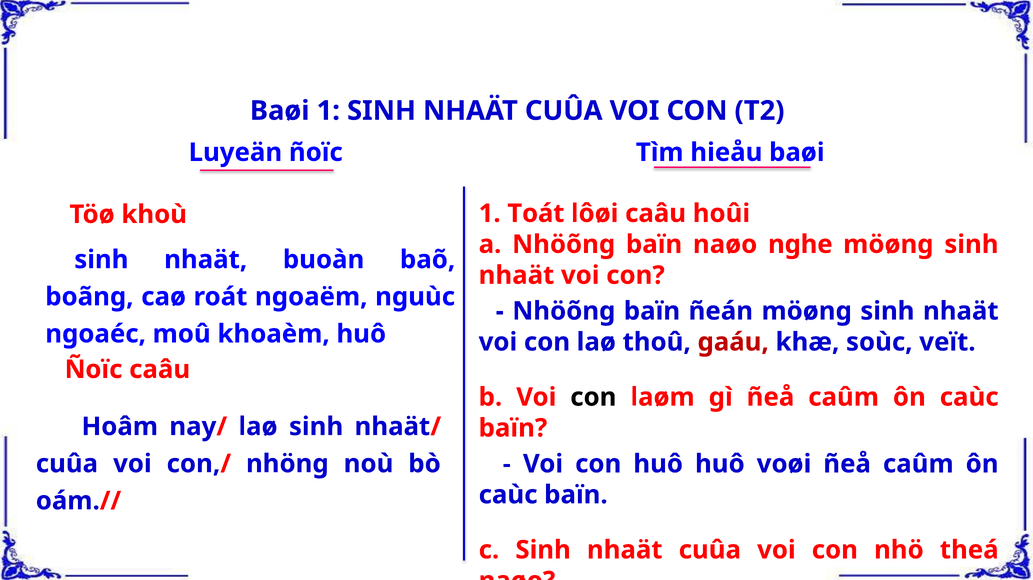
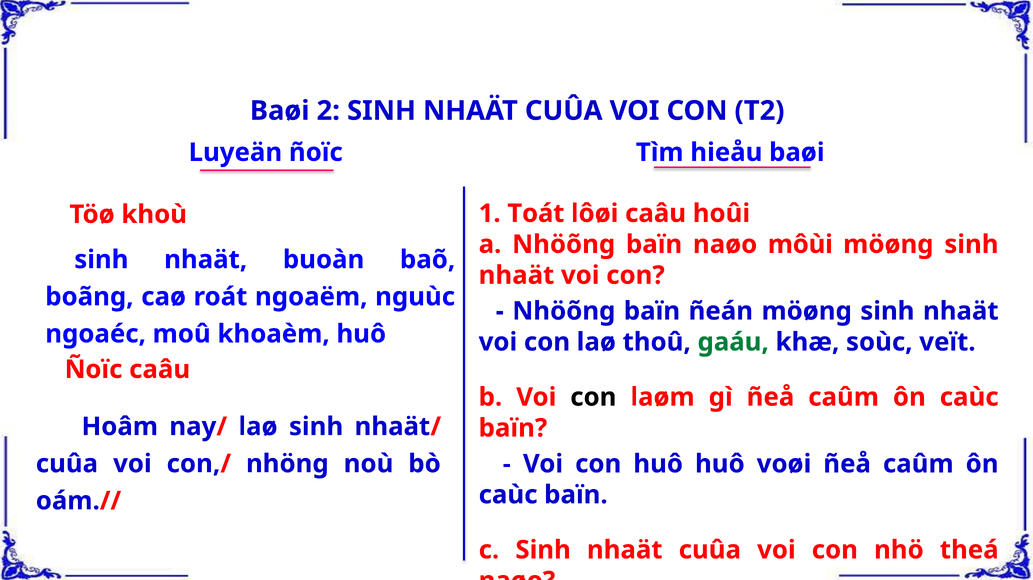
1 at (328, 111): 1 -> 2
nghe: nghe -> môùi
gaáu colour: red -> green
